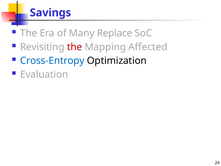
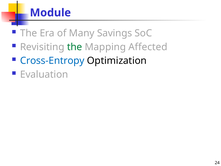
Savings: Savings -> Module
Replace: Replace -> Savings
the at (75, 47) colour: red -> green
